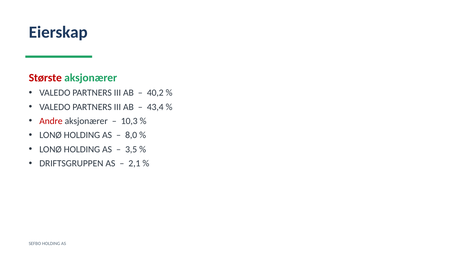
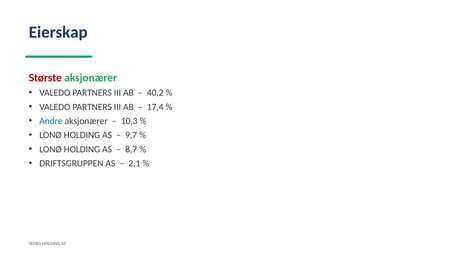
43,4: 43,4 -> 17,4
Andre colour: red -> blue
8,0: 8,0 -> 9,7
3,5: 3,5 -> 8,7
